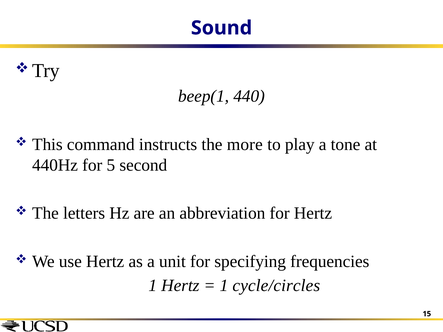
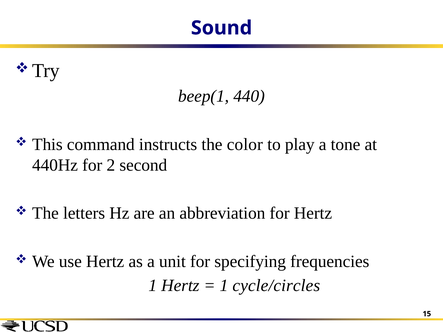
more: more -> color
5: 5 -> 2
